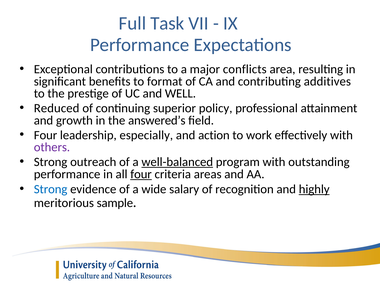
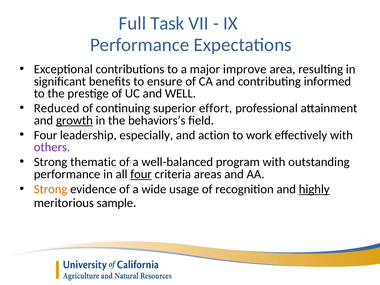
conflicts: conflicts -> improve
format: format -> ensure
additives: additives -> informed
policy: policy -> effort
growth underline: none -> present
answered’s: answered’s -> behaviors’s
outreach: outreach -> thematic
well-balanced underline: present -> none
Strong at (51, 189) colour: blue -> orange
salary: salary -> usage
